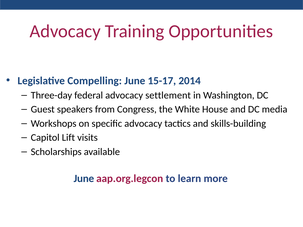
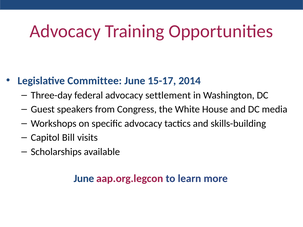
Compelling: Compelling -> Committee
Lift: Lift -> Bill
